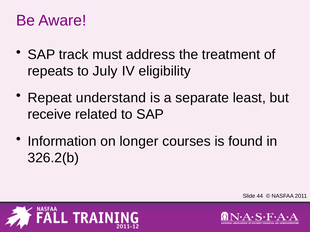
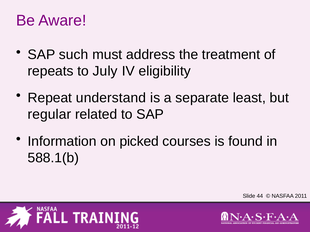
track: track -> such
receive: receive -> regular
longer: longer -> picked
326.2(b: 326.2(b -> 588.1(b
